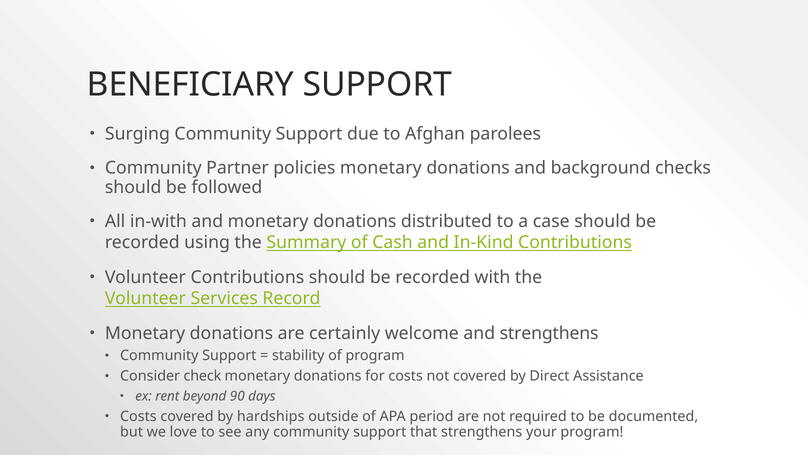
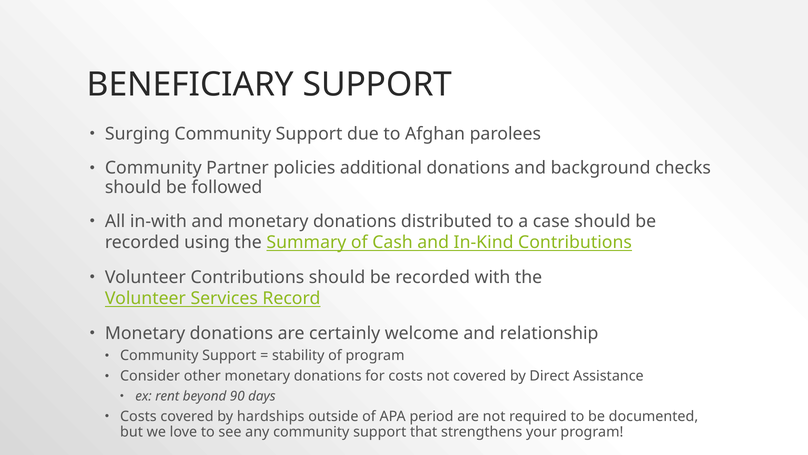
policies monetary: monetary -> additional
and strengthens: strengthens -> relationship
check: check -> other
